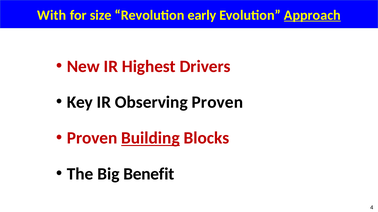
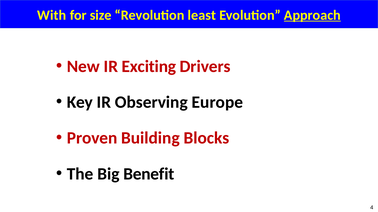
early: early -> least
Highest: Highest -> Exciting
Observing Proven: Proven -> Europe
Building underline: present -> none
